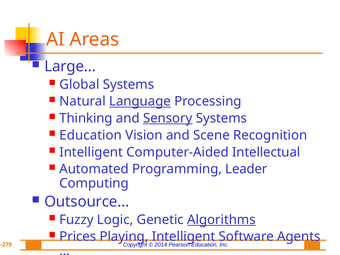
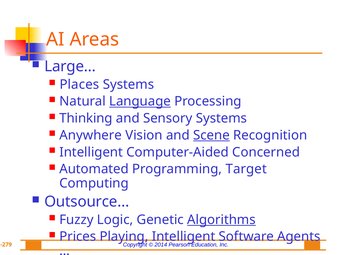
Global: Global -> Places
Sensory underline: present -> none
Education at (91, 135): Education -> Anywhere
Scene underline: none -> present
Intellectual: Intellectual -> Concerned
Leader: Leader -> Target
